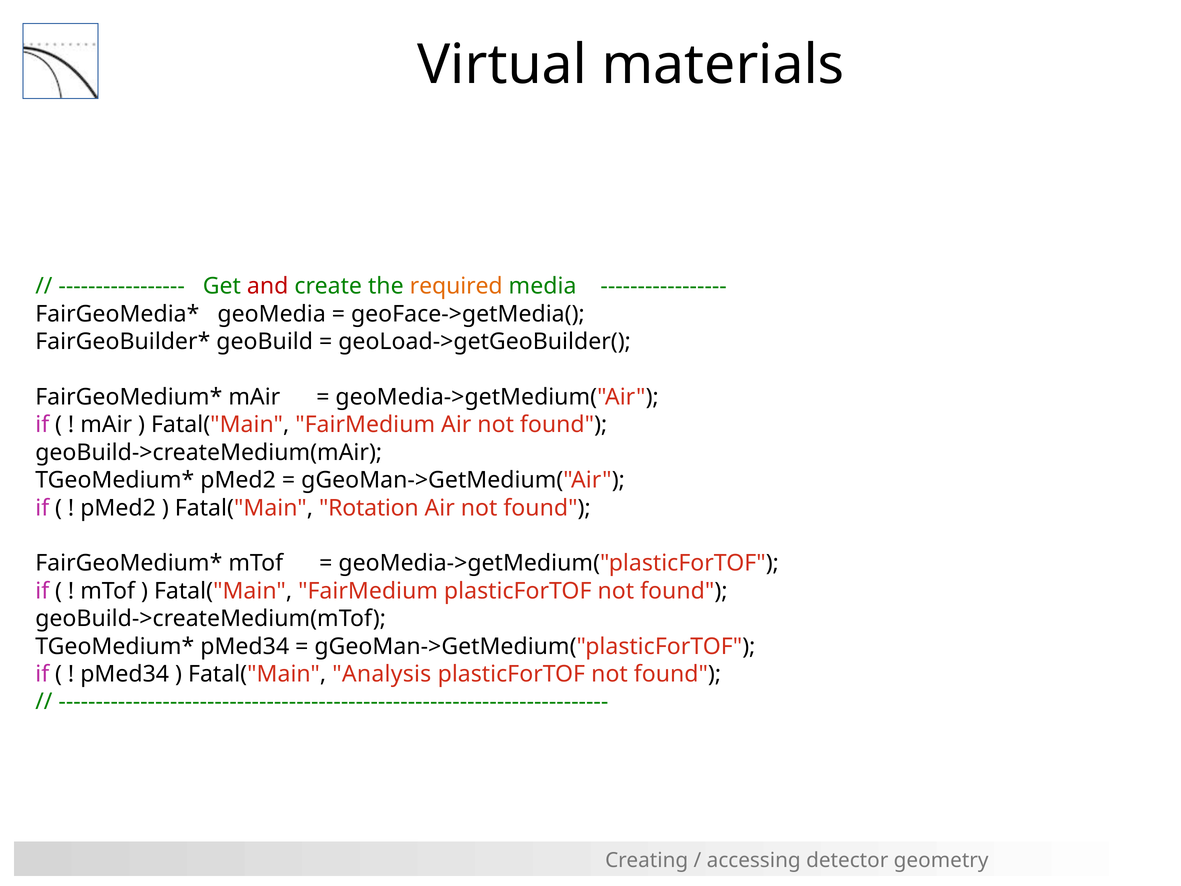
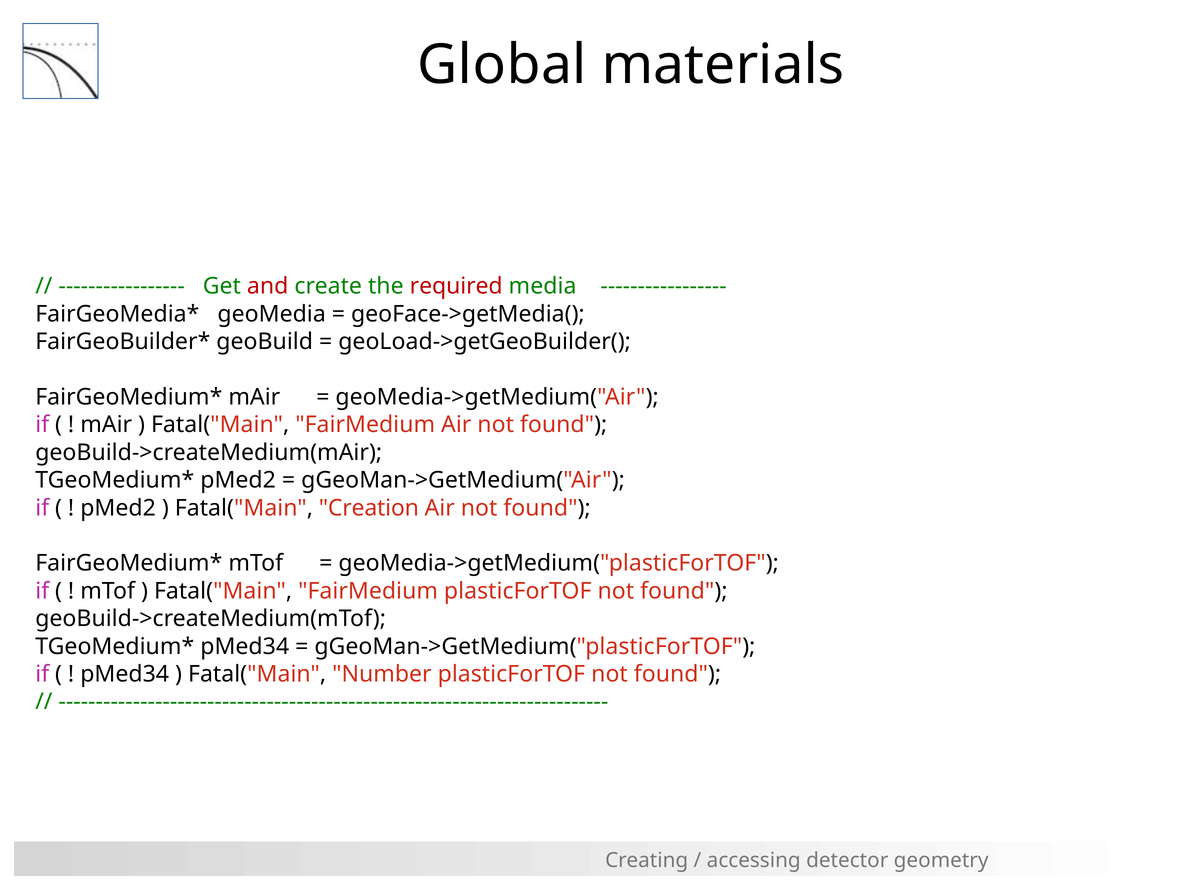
Virtual: Virtual -> Global
required colour: orange -> red
Rotation: Rotation -> Creation
Analysis: Analysis -> Number
